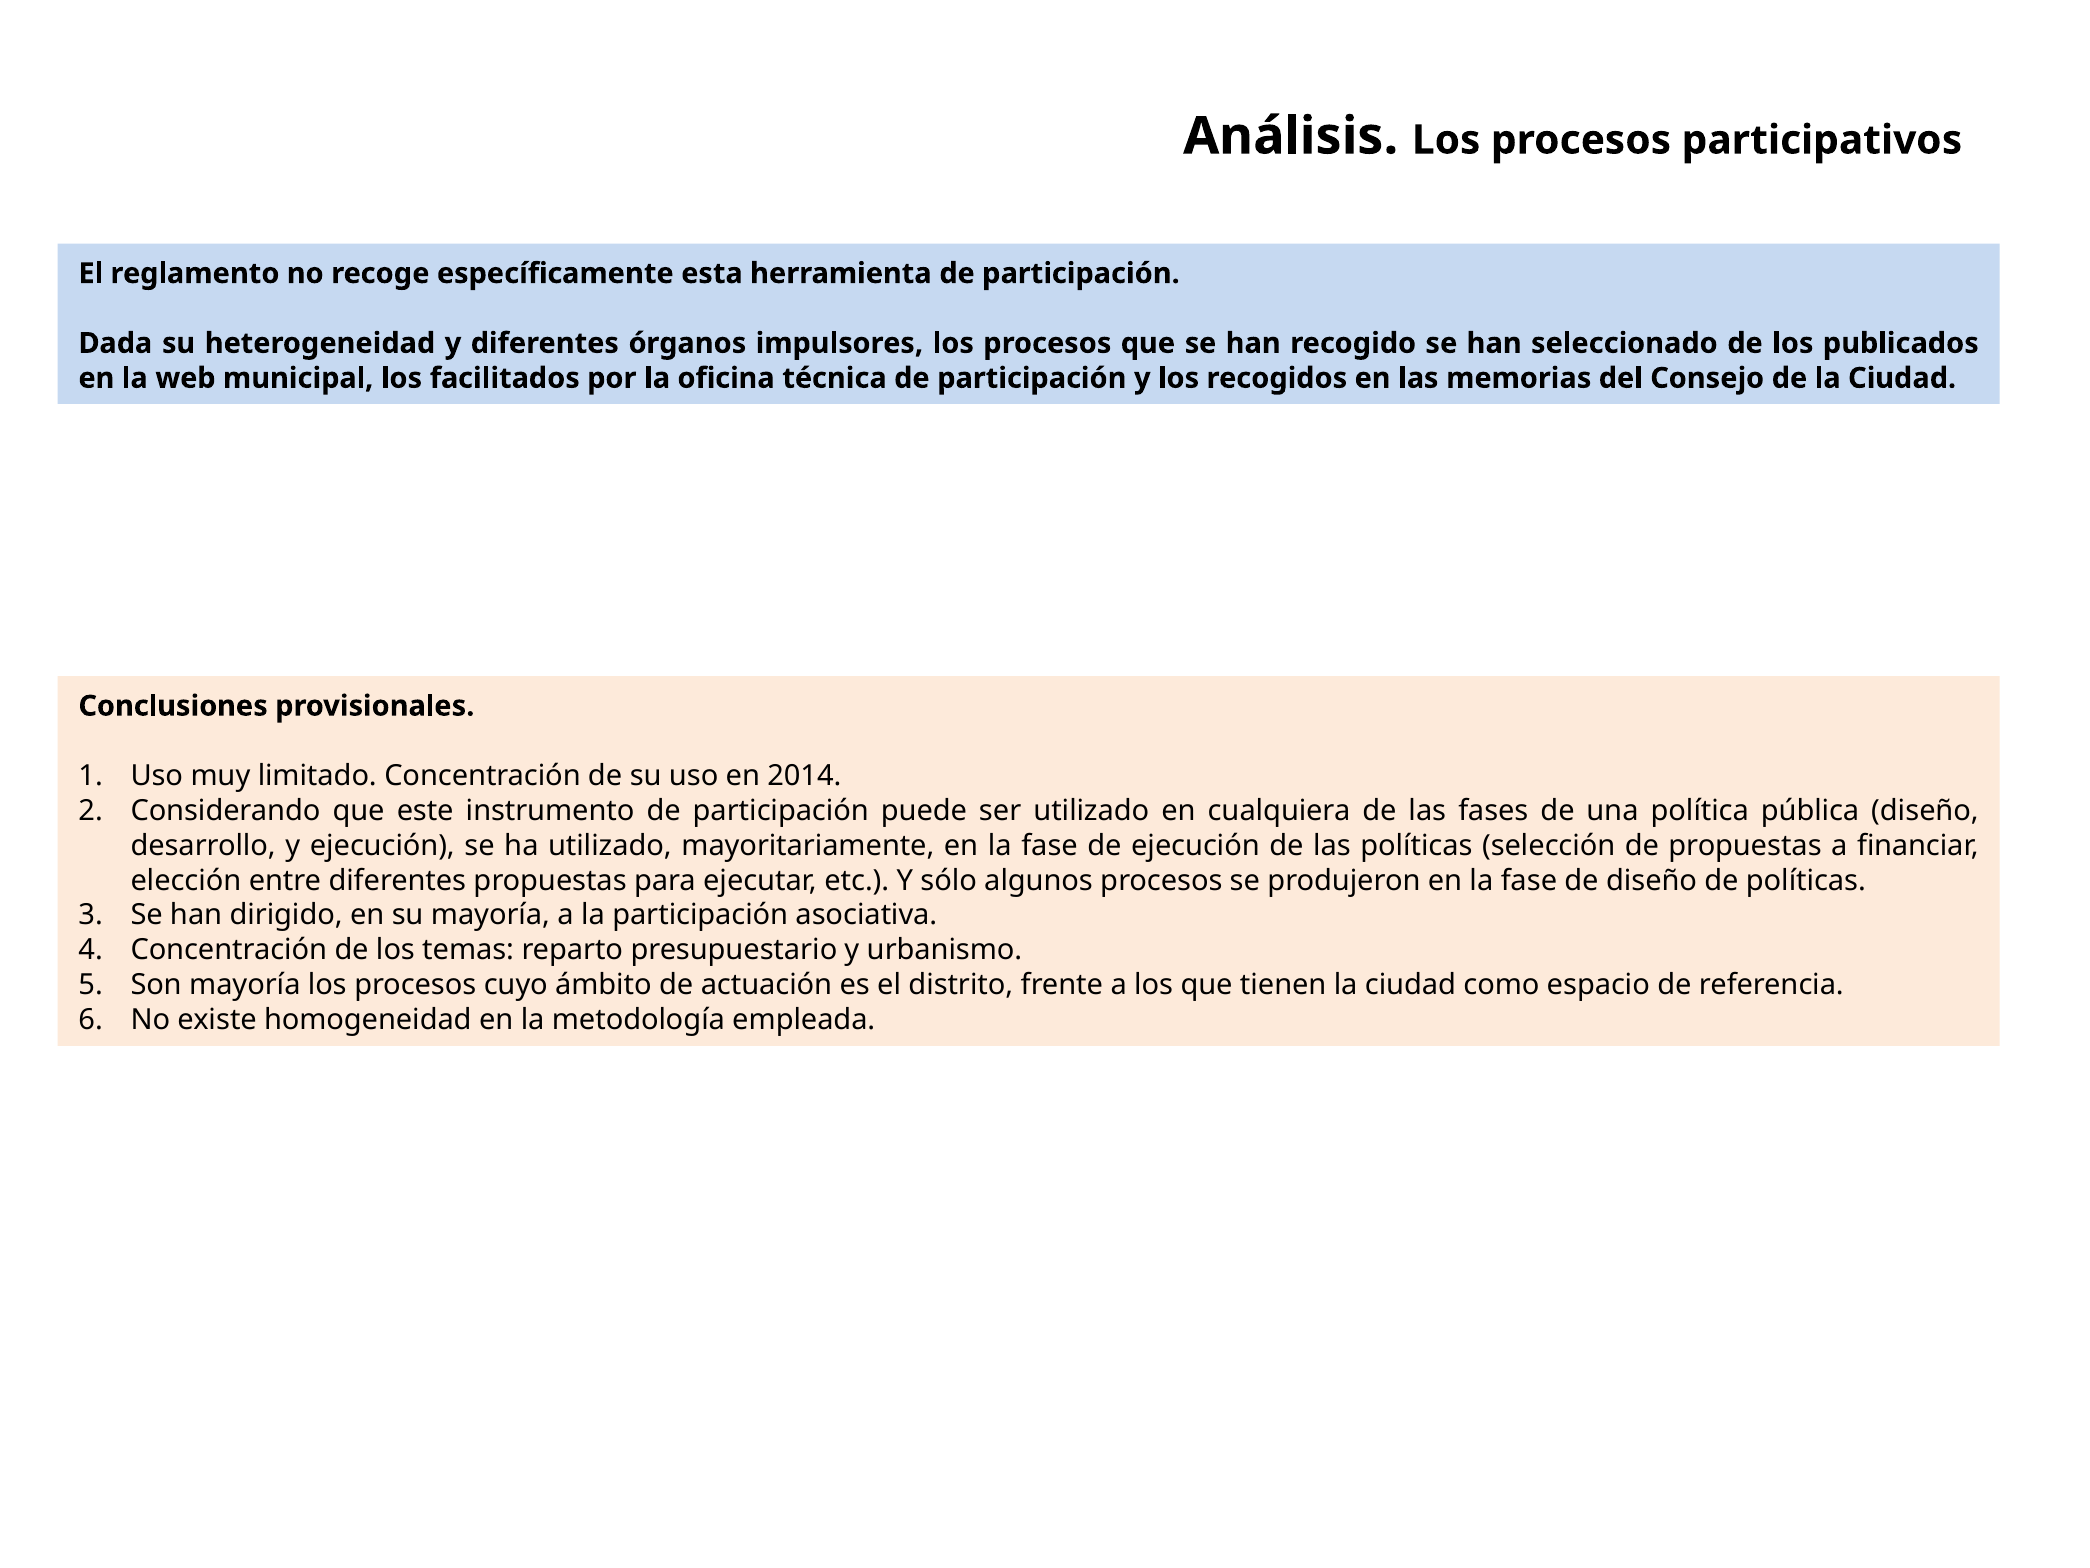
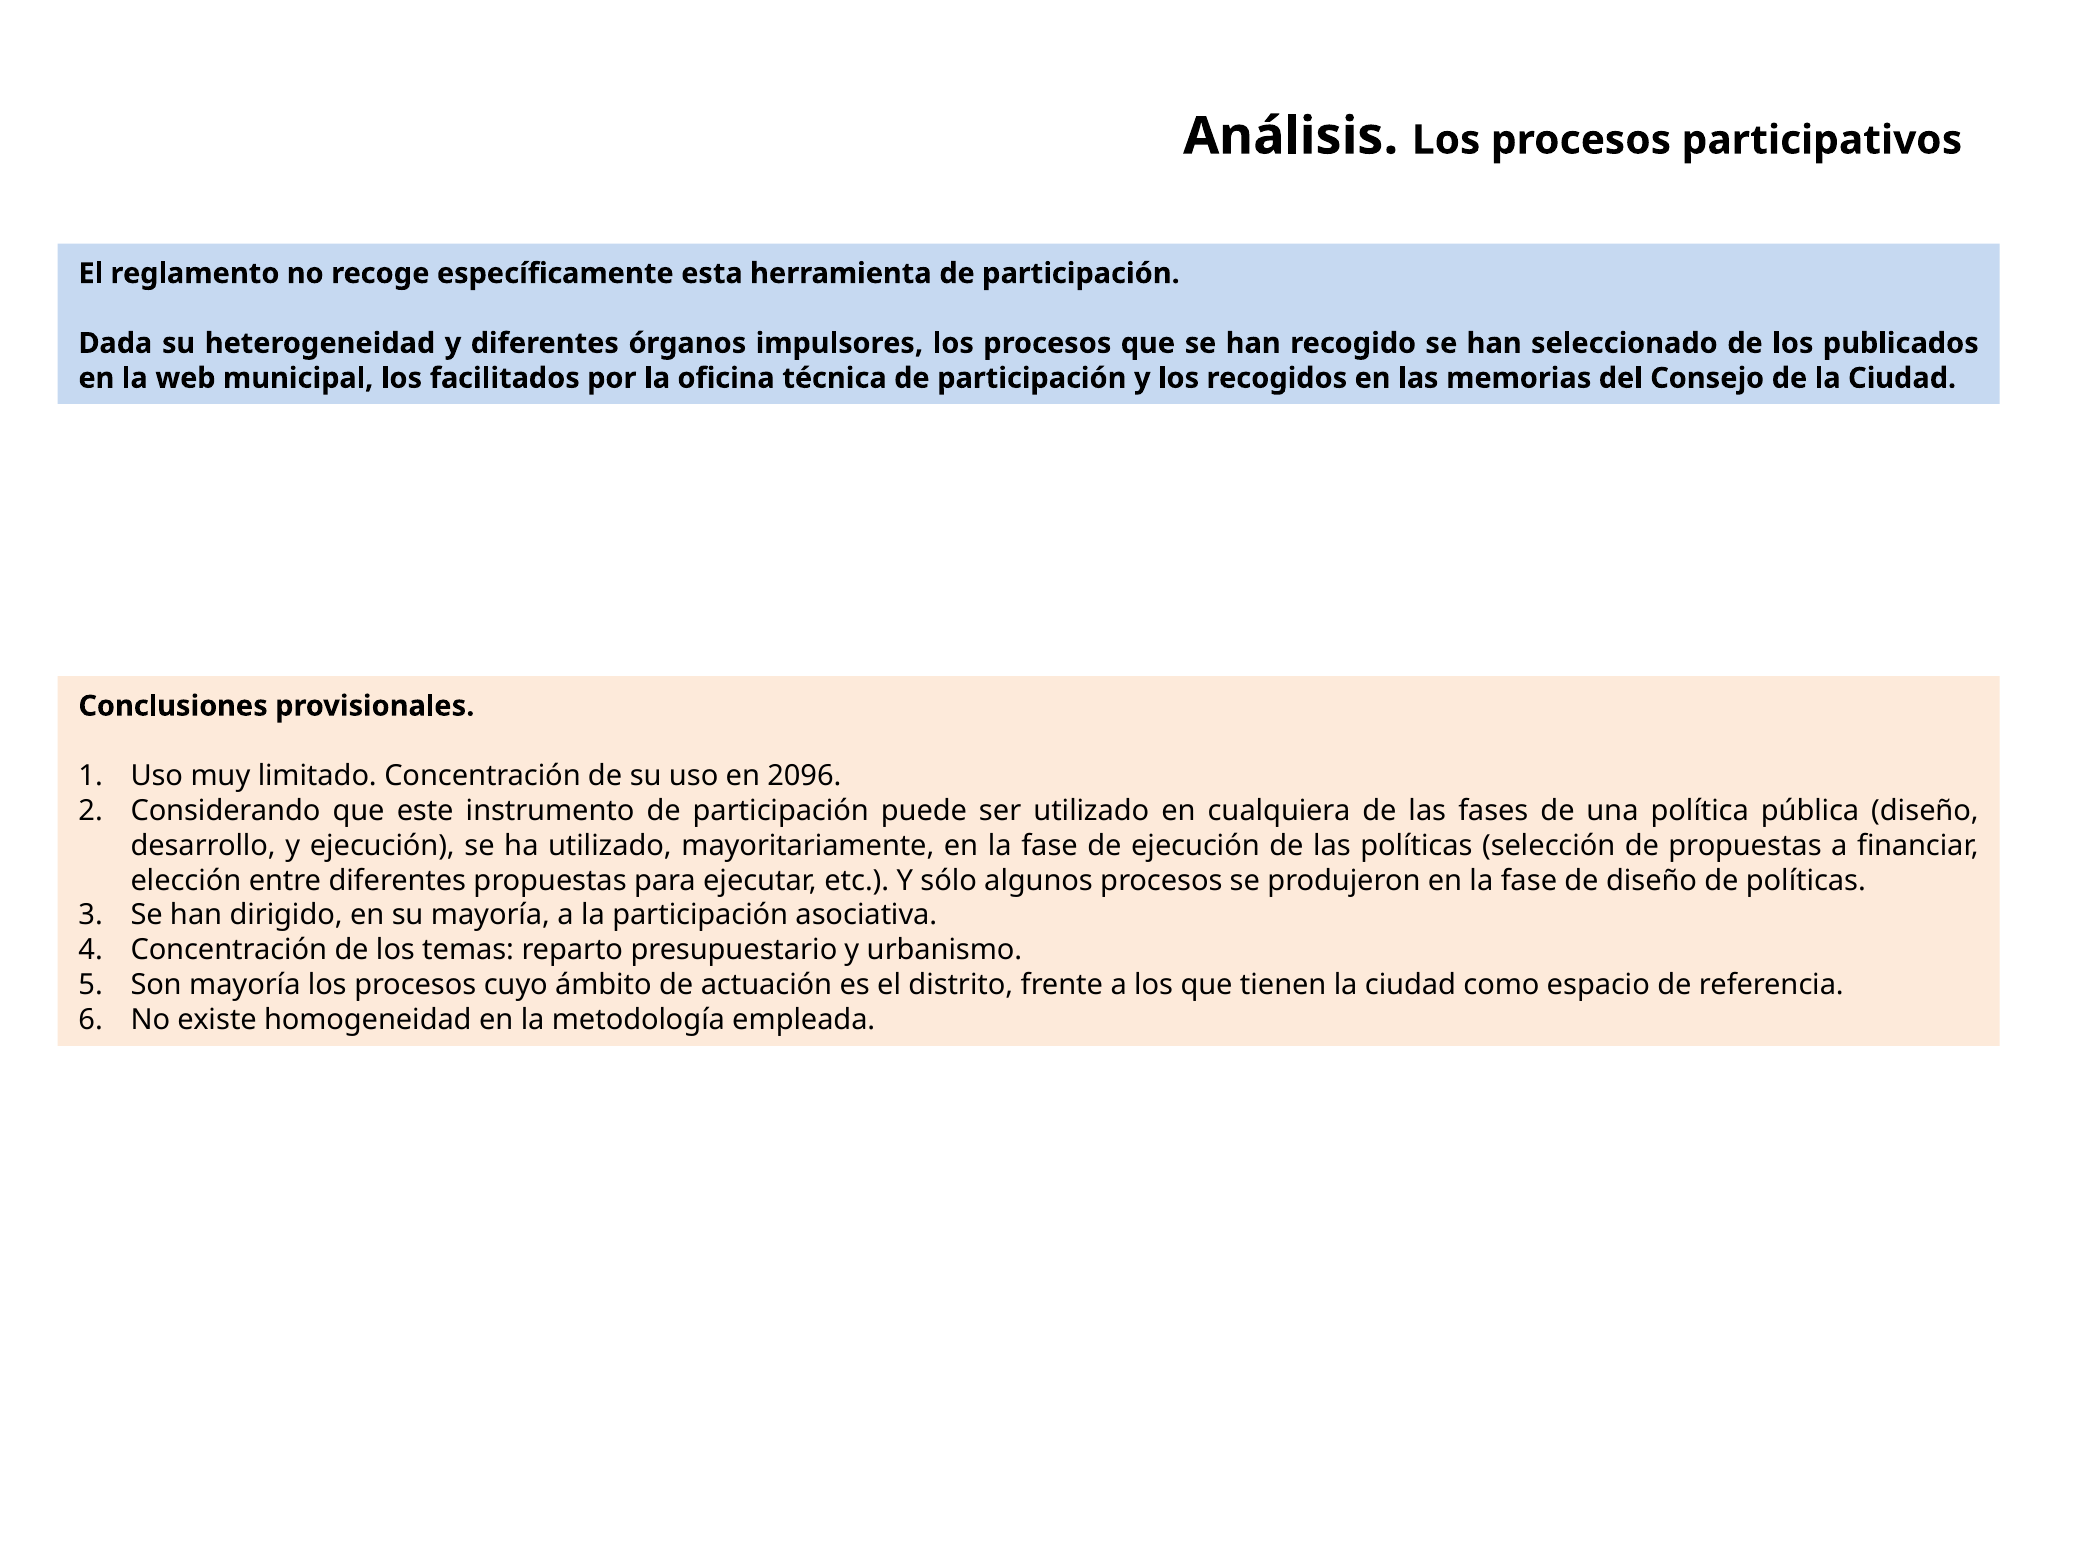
2014: 2014 -> 2096
